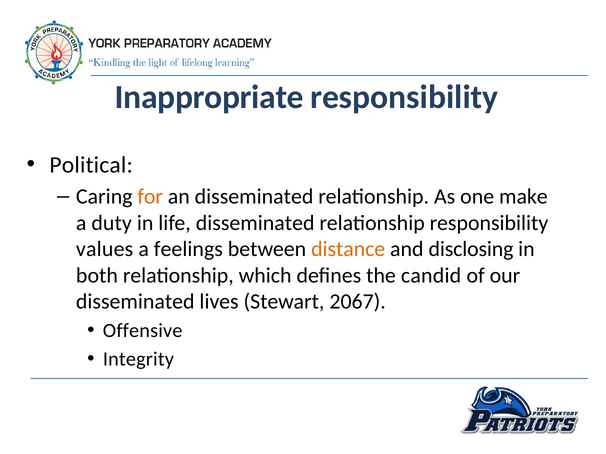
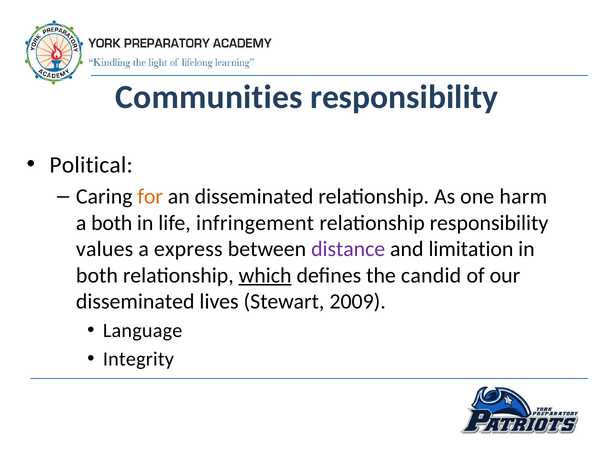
Inappropriate: Inappropriate -> Communities
make: make -> harm
a duty: duty -> both
life disseminated: disseminated -> infringement
feelings: feelings -> express
distance colour: orange -> purple
disclosing: disclosing -> limitation
which underline: none -> present
2067: 2067 -> 2009
Offensive: Offensive -> Language
